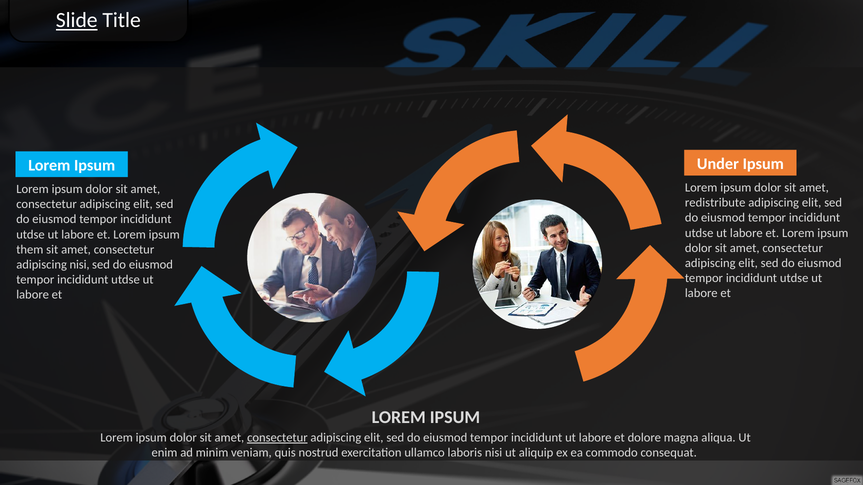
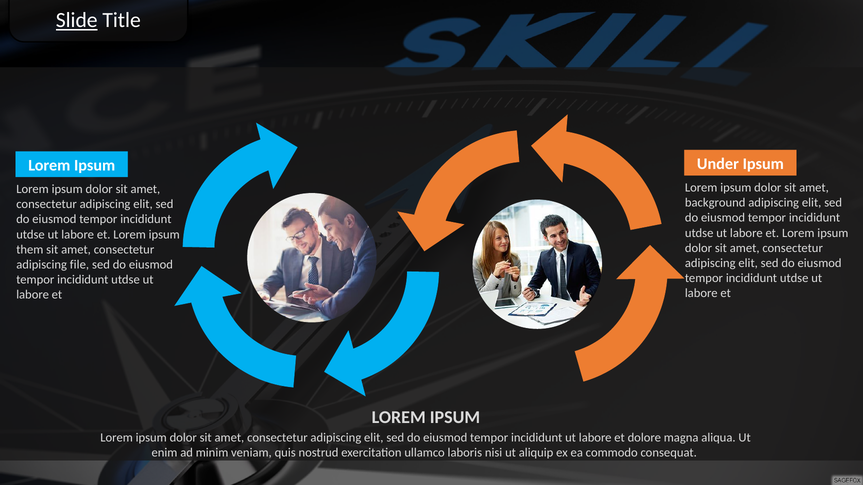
redistribute: redistribute -> background
adipiscing nisi: nisi -> file
consectetur at (277, 438) underline: present -> none
